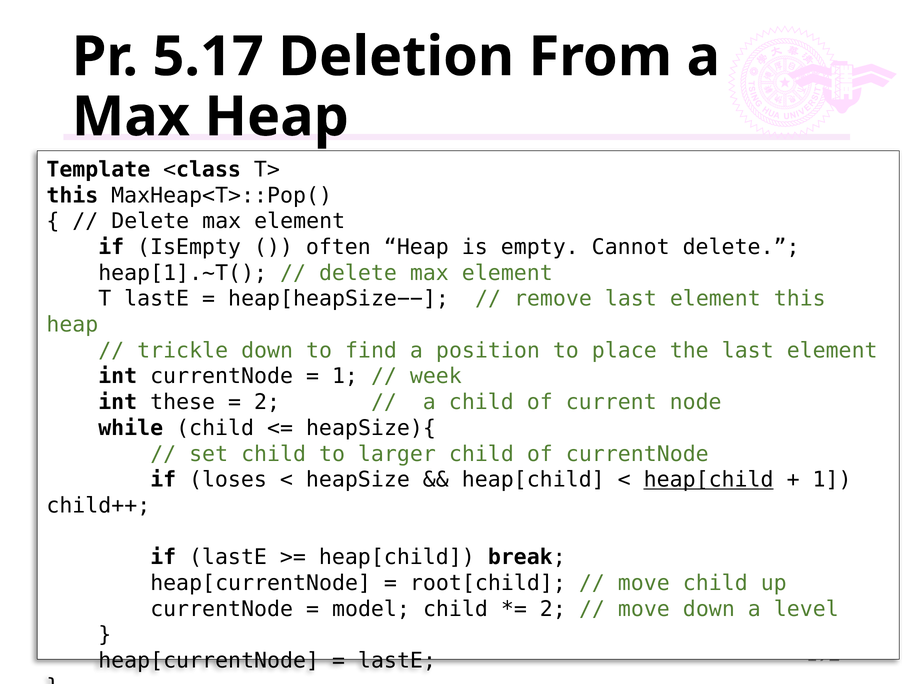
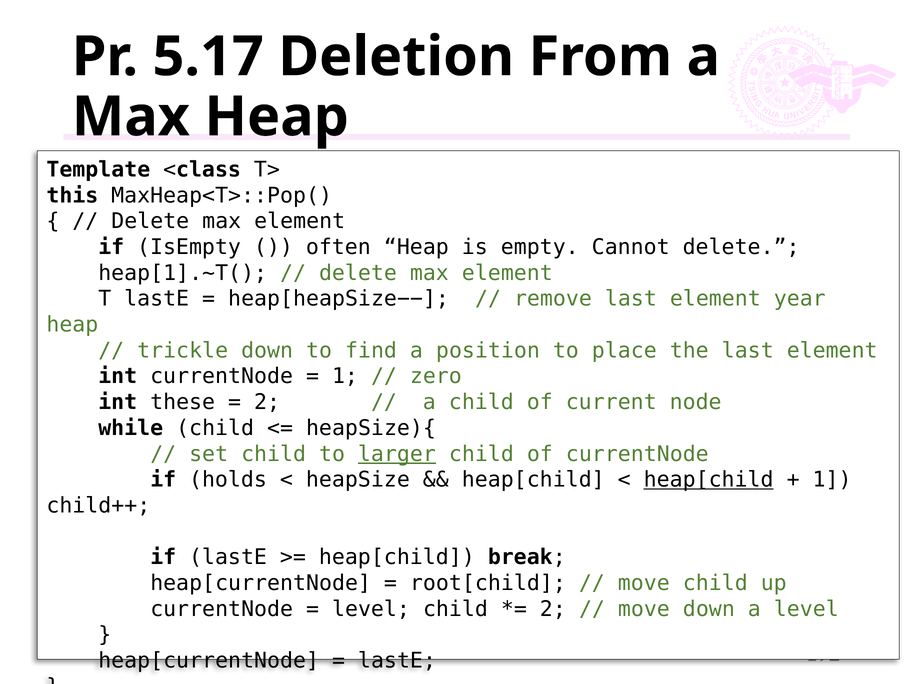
element this: this -> year
week: week -> zero
larger underline: none -> present
loses: loses -> holds
model at (371, 609): model -> level
